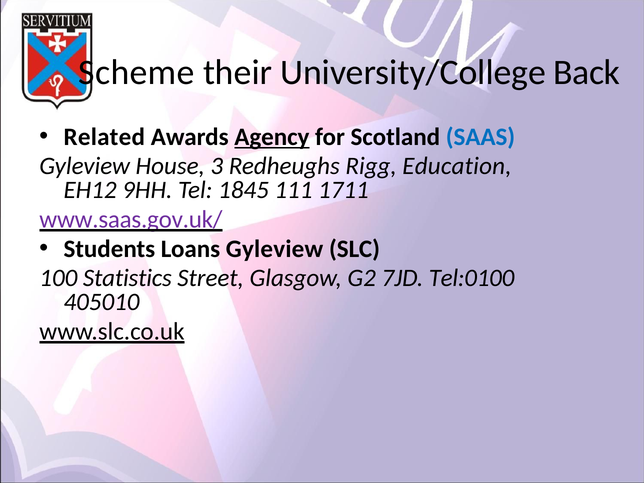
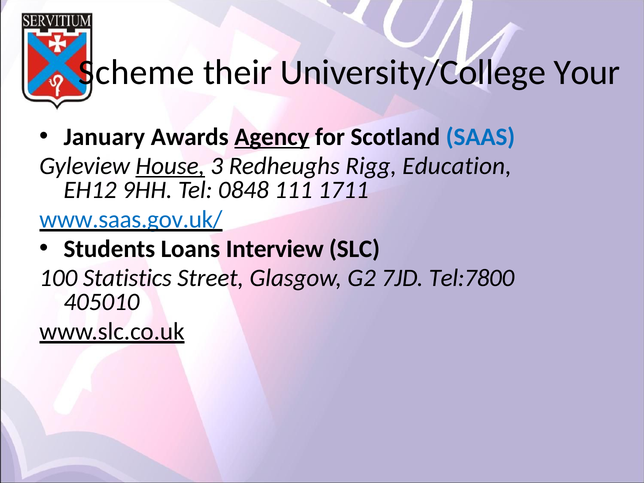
Back: Back -> Your
Related: Related -> January
House underline: none -> present
1845: 1845 -> 0848
www.saas.gov.uk/ colour: purple -> blue
Loans Gyleview: Gyleview -> Interview
Tel:0100: Tel:0100 -> Tel:7800
